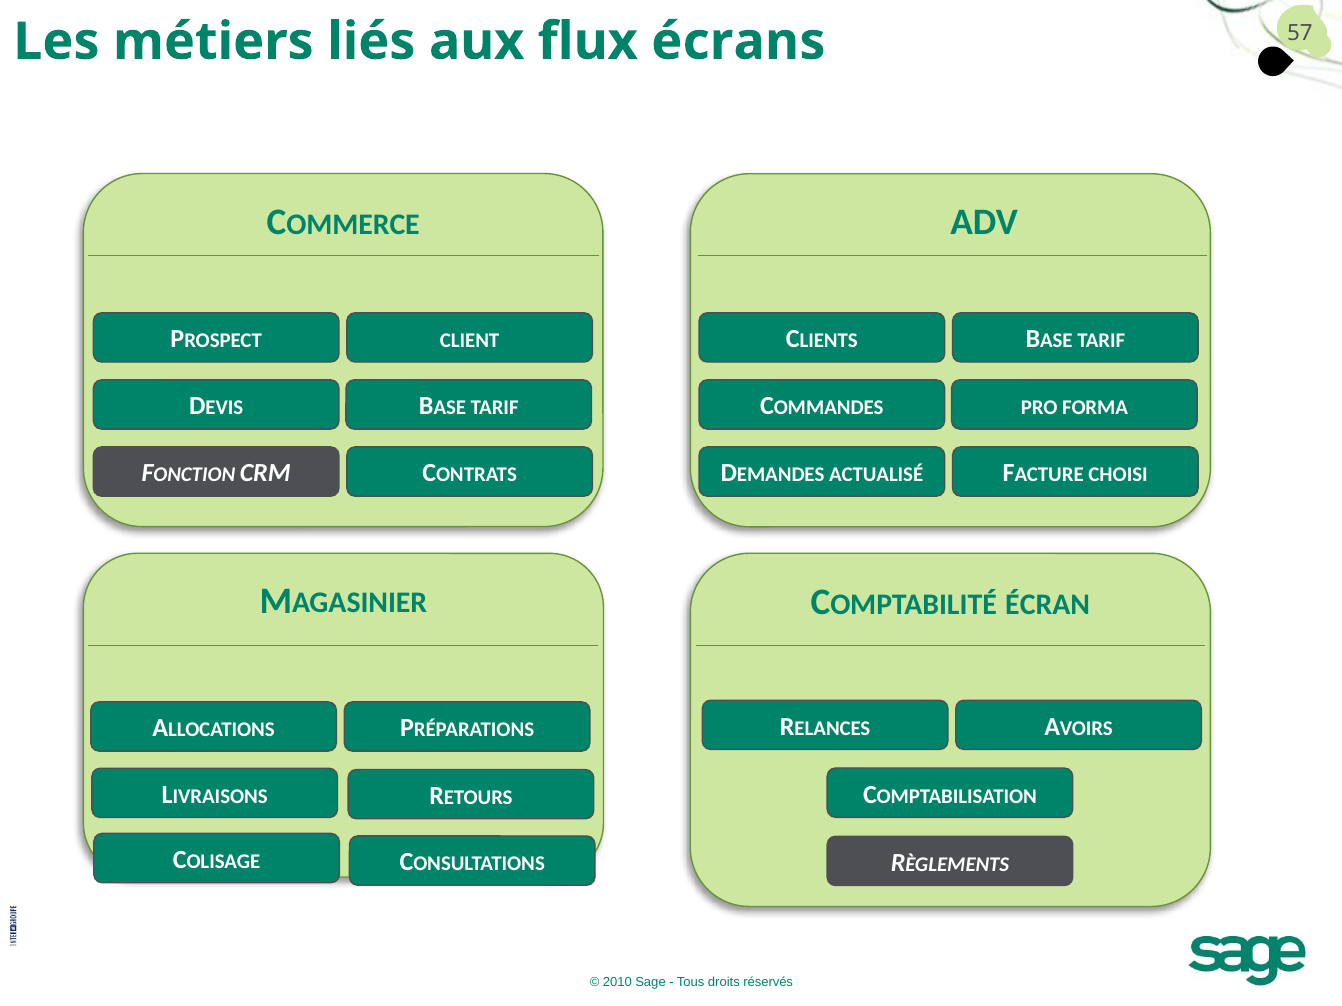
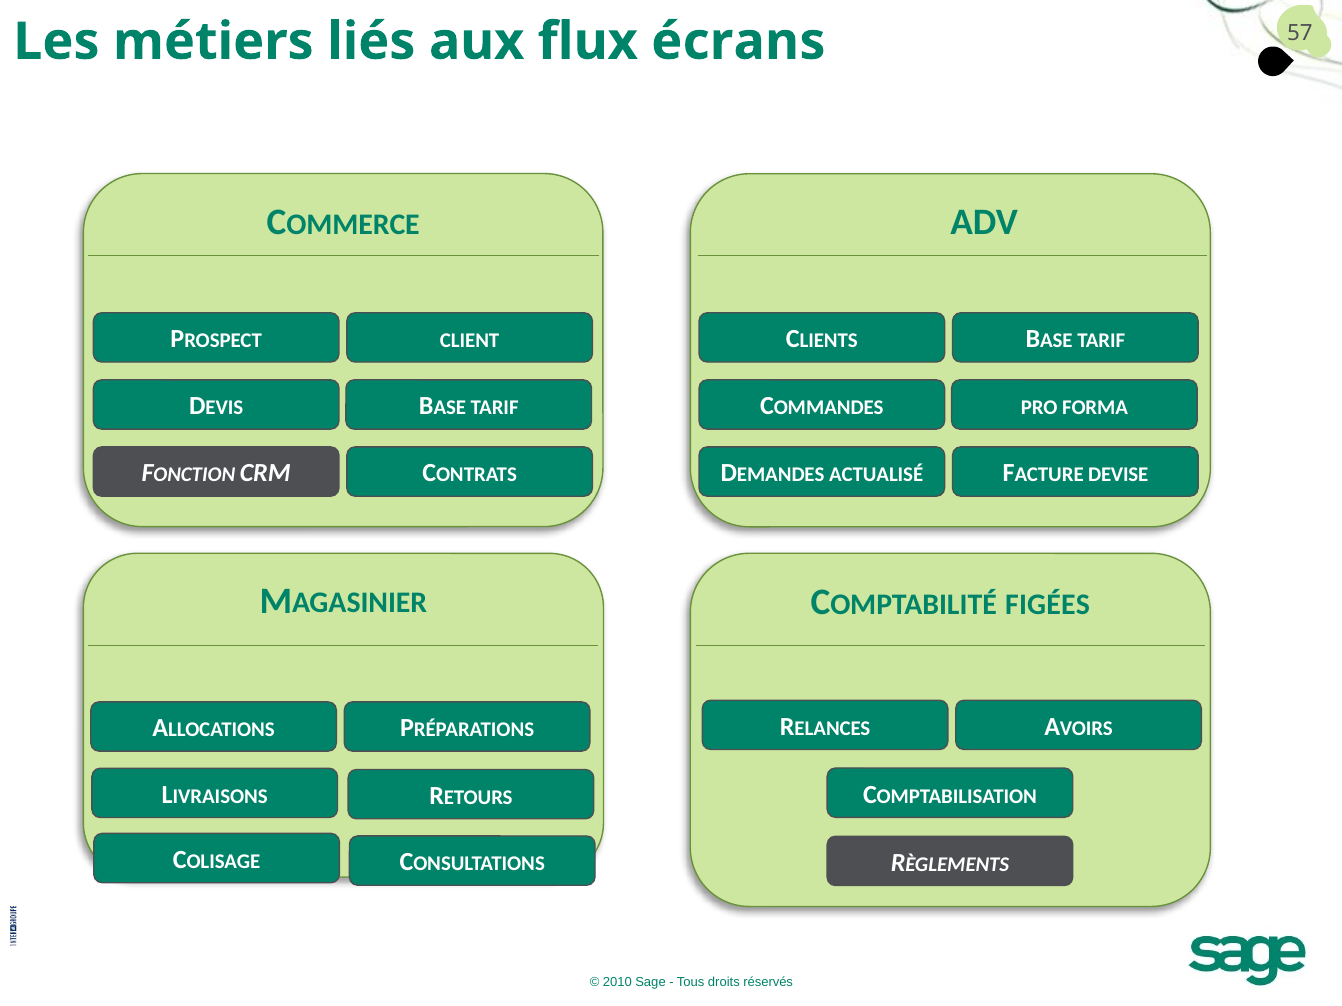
CHOISI: CHOISI -> DEVISE
ÉCRAN: ÉCRAN -> FIGÉES
